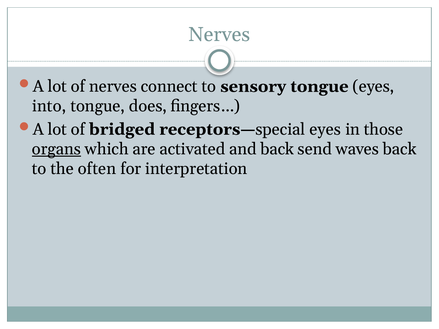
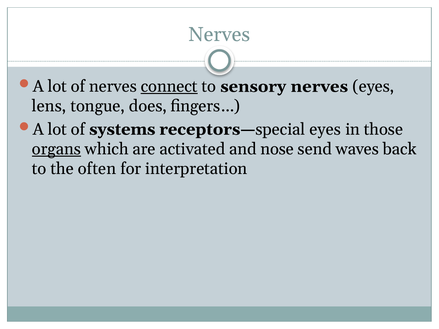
connect underline: none -> present
sensory tongue: tongue -> nerves
into: into -> lens
bridged: bridged -> systems
and back: back -> nose
